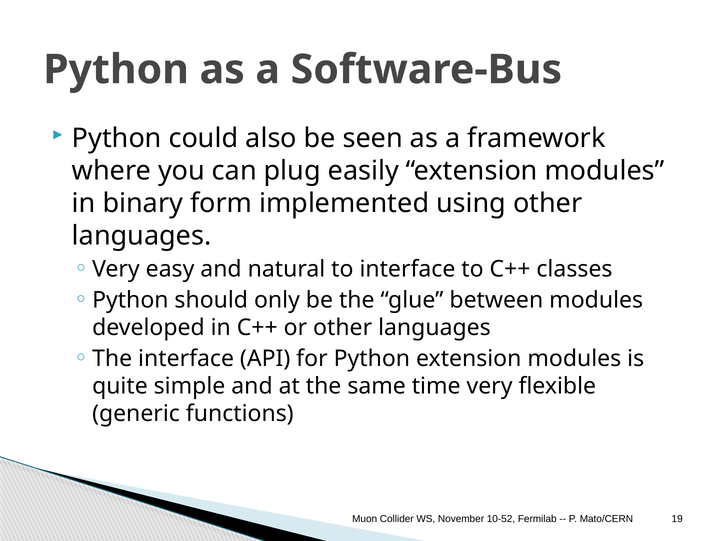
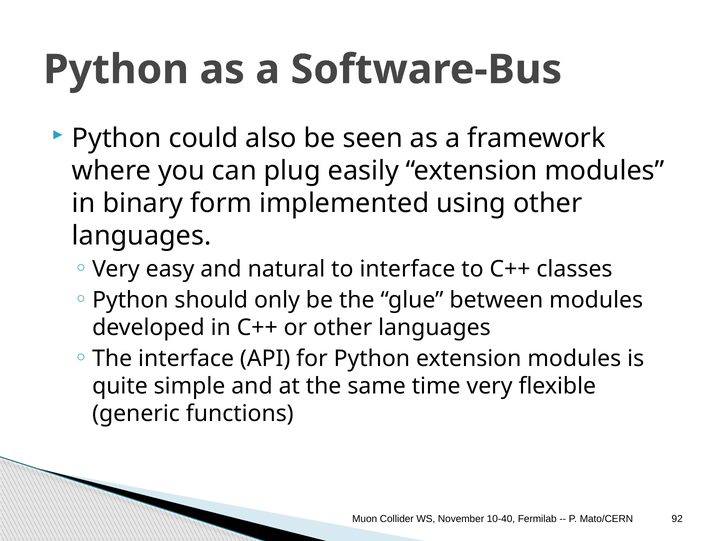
10-52: 10-52 -> 10-40
19: 19 -> 92
